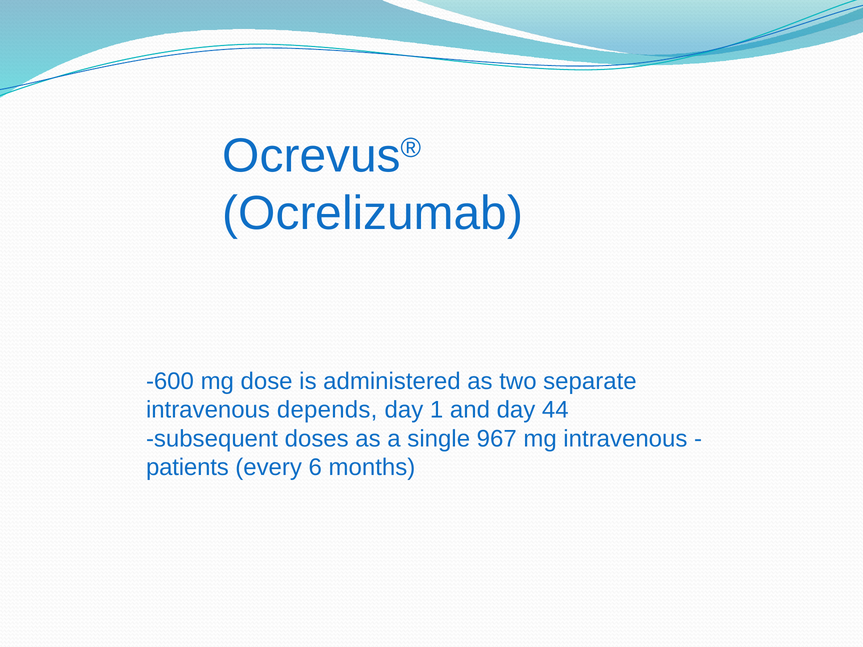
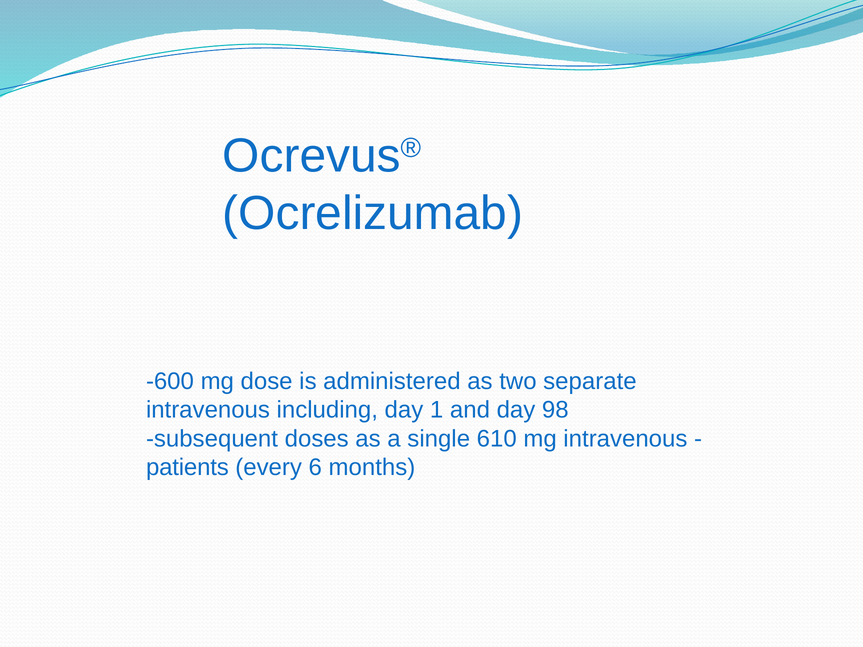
depends: depends -> including
44: 44 -> 98
967: 967 -> 610
